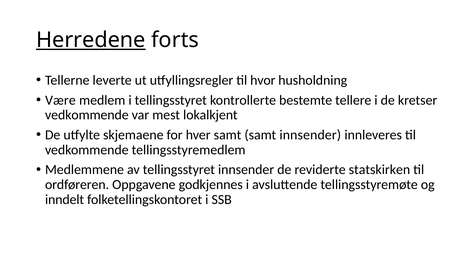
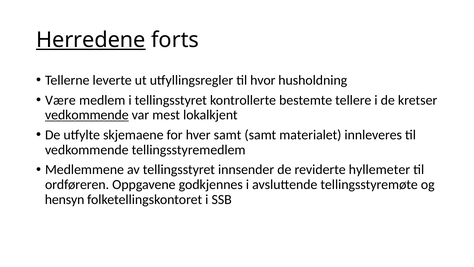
vedkommende at (87, 115) underline: none -> present
samt innsender: innsender -> materialet
statskirken: statskirken -> hyllemeter
inndelt: inndelt -> hensyn
